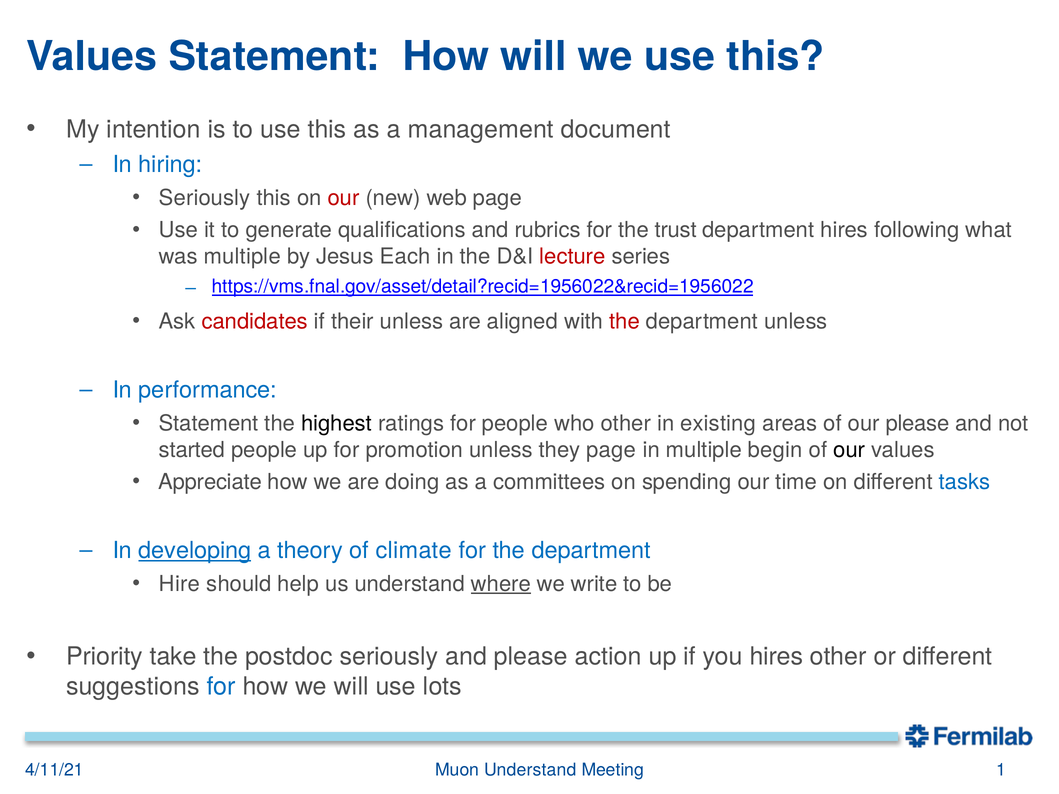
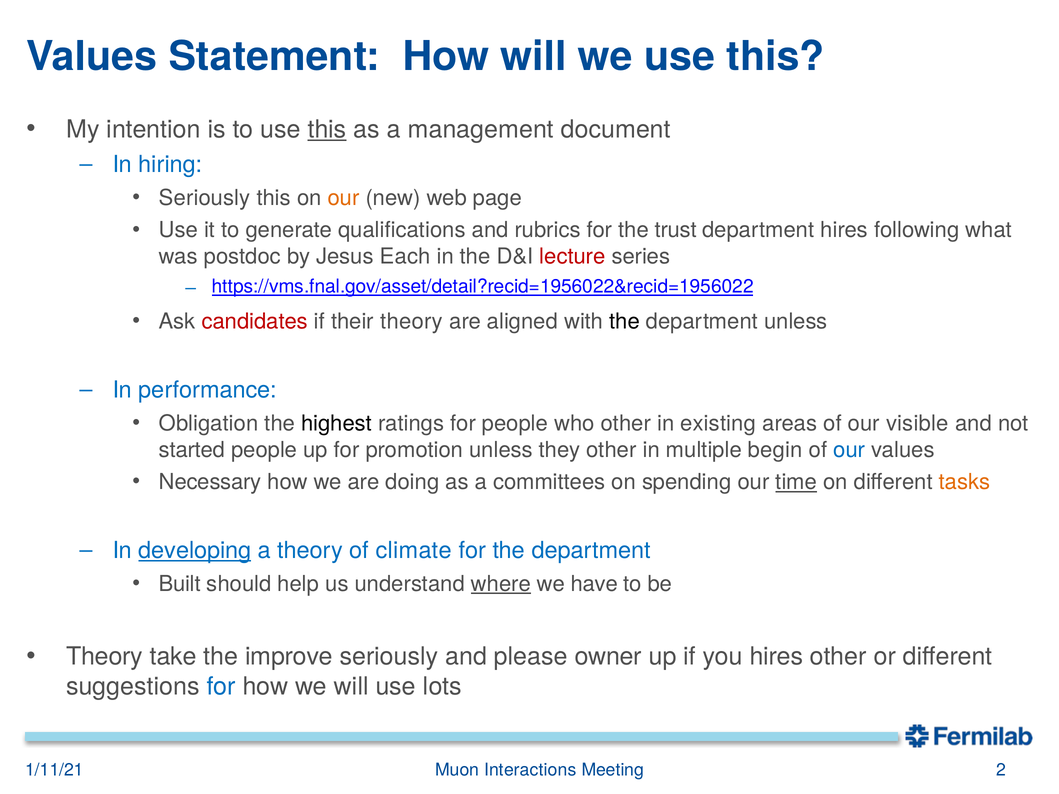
this at (327, 129) underline: none -> present
our at (344, 198) colour: red -> orange
was multiple: multiple -> postdoc
their unless: unless -> theory
the at (625, 322) colour: red -> black
Statement at (209, 423): Statement -> Obligation
our please: please -> visible
they page: page -> other
our at (849, 450) colour: black -> blue
Appreciate: Appreciate -> Necessary
time underline: none -> present
tasks colour: blue -> orange
Hire: Hire -> Built
write: write -> have
Priority at (105, 657): Priority -> Theory
postdoc: postdoc -> improve
action: action -> owner
4/11/21: 4/11/21 -> 1/11/21
Muon Understand: Understand -> Interactions
1: 1 -> 2
